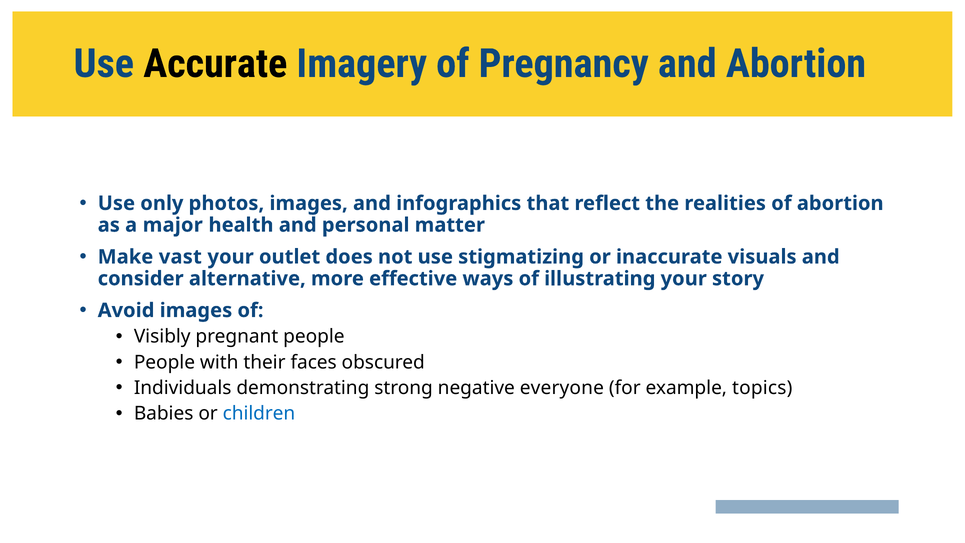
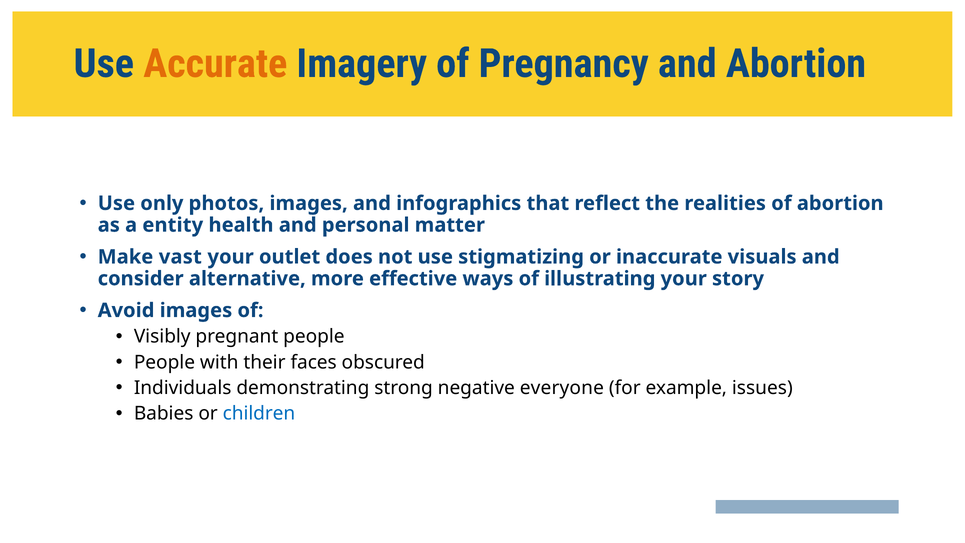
Accurate colour: black -> orange
major: major -> entity
topics: topics -> issues
